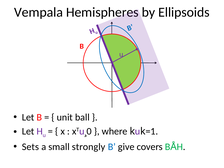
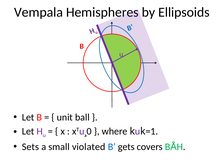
strongly: strongly -> violated
give: give -> gets
